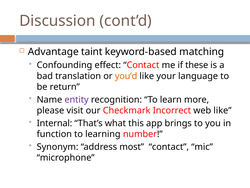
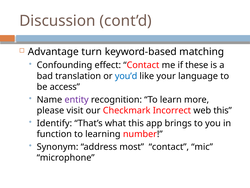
taint: taint -> turn
you’d colour: orange -> blue
return: return -> access
web like: like -> this
Internal: Internal -> Identify
